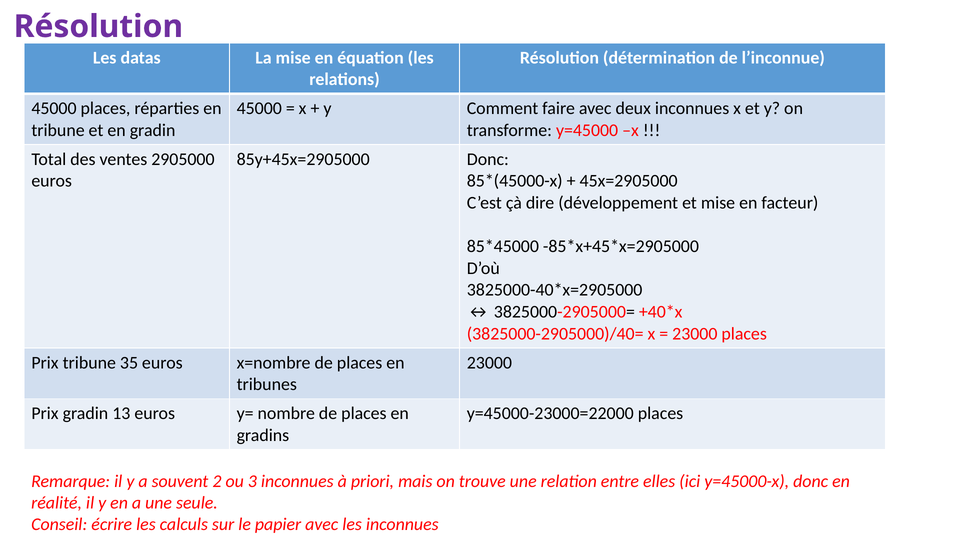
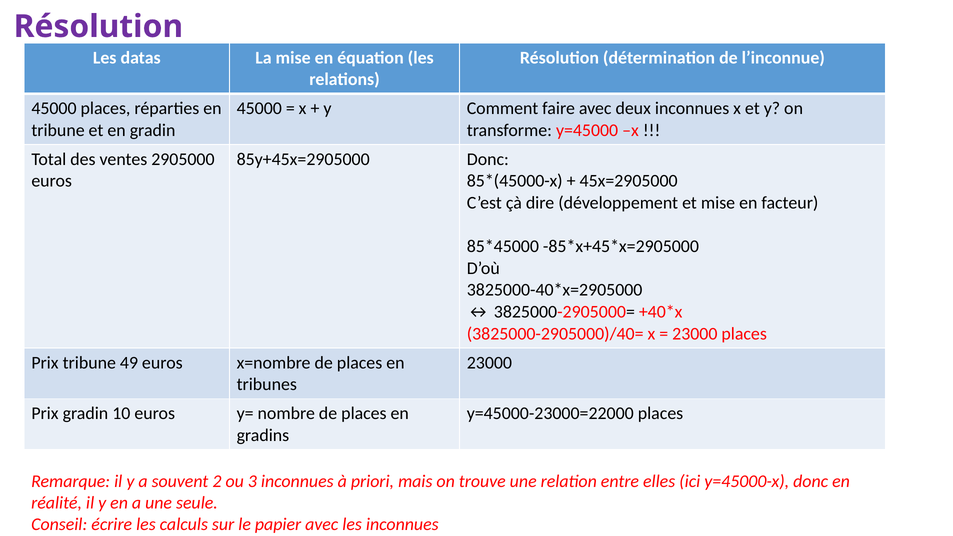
35: 35 -> 49
13: 13 -> 10
